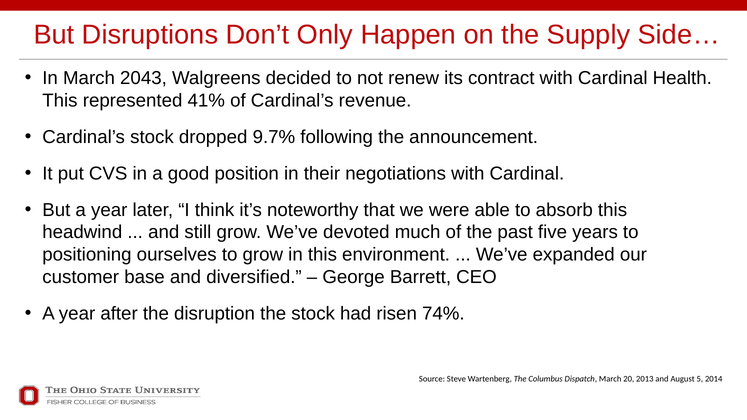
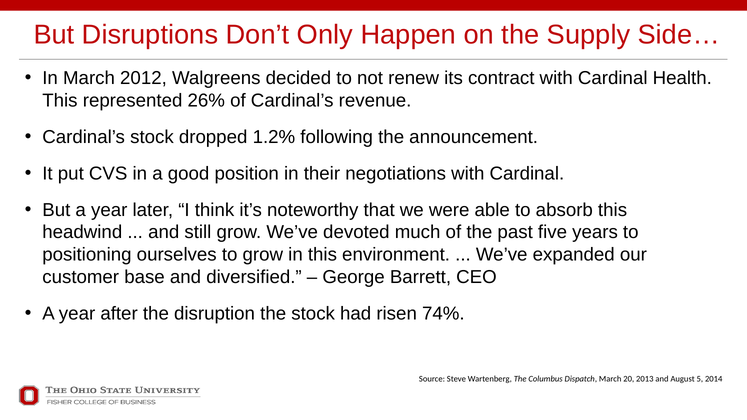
2043: 2043 -> 2012
41%: 41% -> 26%
9.7%: 9.7% -> 1.2%
